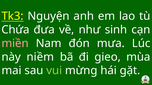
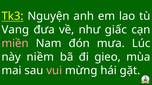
Chứa: Chứa -> Vang
sinh: sinh -> giấc
vui colour: light green -> pink
